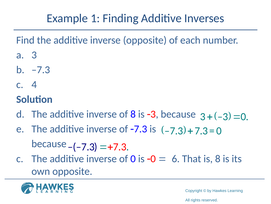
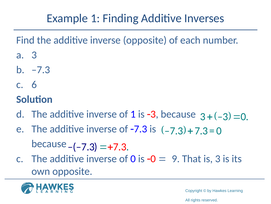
4: 4 -> 6
of 8: 8 -> 1
6: 6 -> 9
is 8: 8 -> 3
